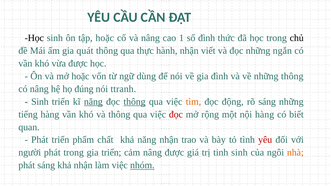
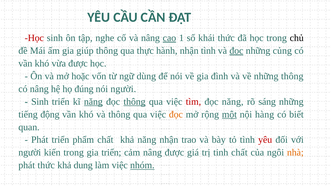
Học at (34, 38) colour: black -> red
tập hoặc: hoặc -> nghe
cao underline: none -> present
số đình: đình -> khái
quát: quát -> giúp
nhận viết: viết -> tình
đọc at (236, 51) underline: none -> present
ngắn: ngắn -> củng
nói ttranh: ttranh -> người
tìm colour: orange -> red
đọc động: động -> năng
tiếng hàng: hàng -> động
đọc at (176, 115) colour: red -> orange
một underline: none -> present
người phát: phát -> kiến
tinh sinh: sinh -> chất
phát sáng: sáng -> thức
khả nhận: nhận -> dung
